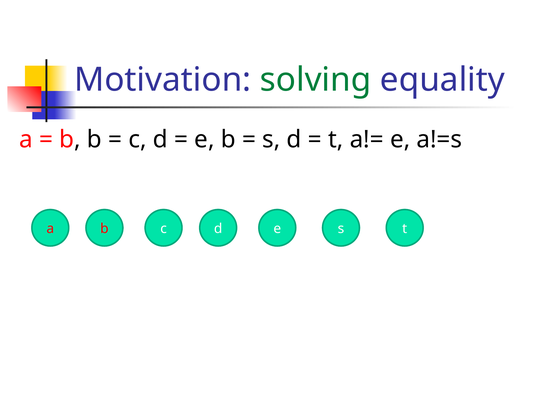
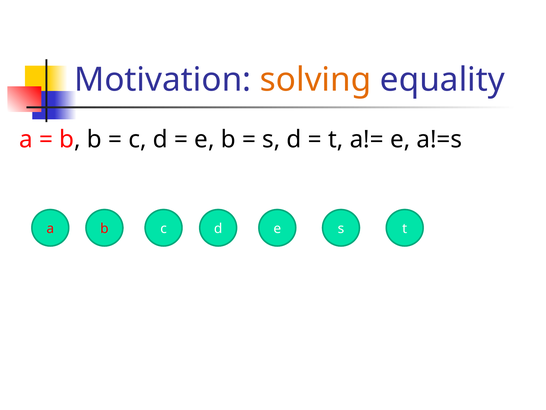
solving colour: green -> orange
